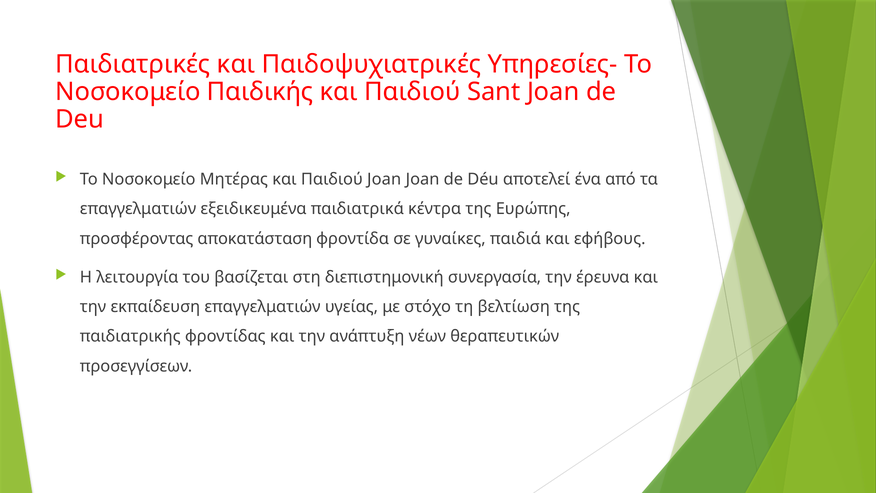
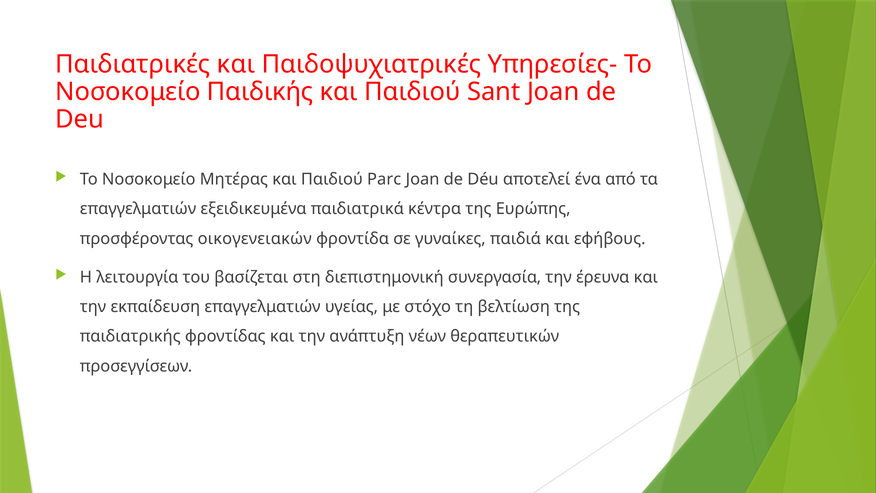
Παιδιού Joan: Joan -> Parc
αποκατάσταση: αποκατάσταση -> οικογενειακών
